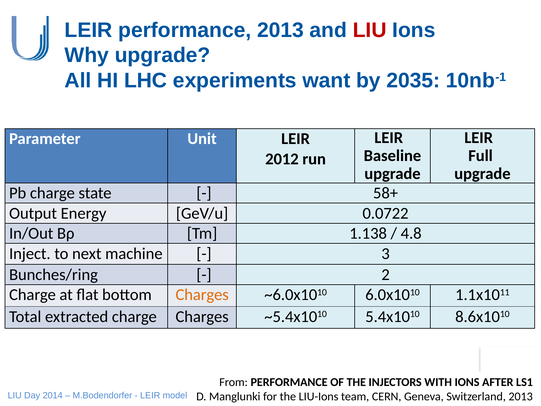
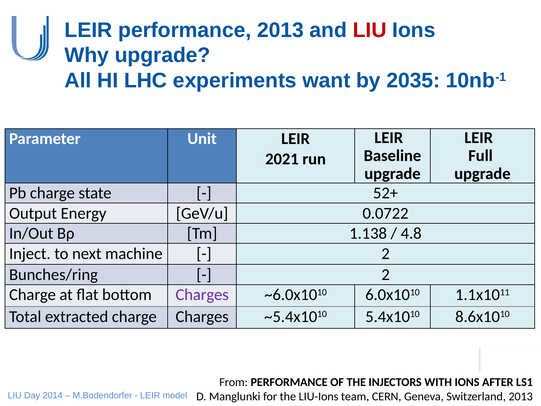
2012: 2012 -> 2021
58+: 58+ -> 52+
3 at (386, 253): 3 -> 2
Charges at (202, 295) colour: orange -> purple
